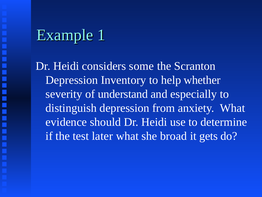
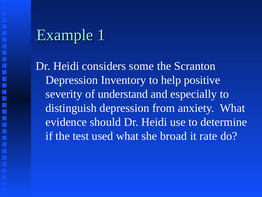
whether: whether -> positive
later: later -> used
gets: gets -> rate
